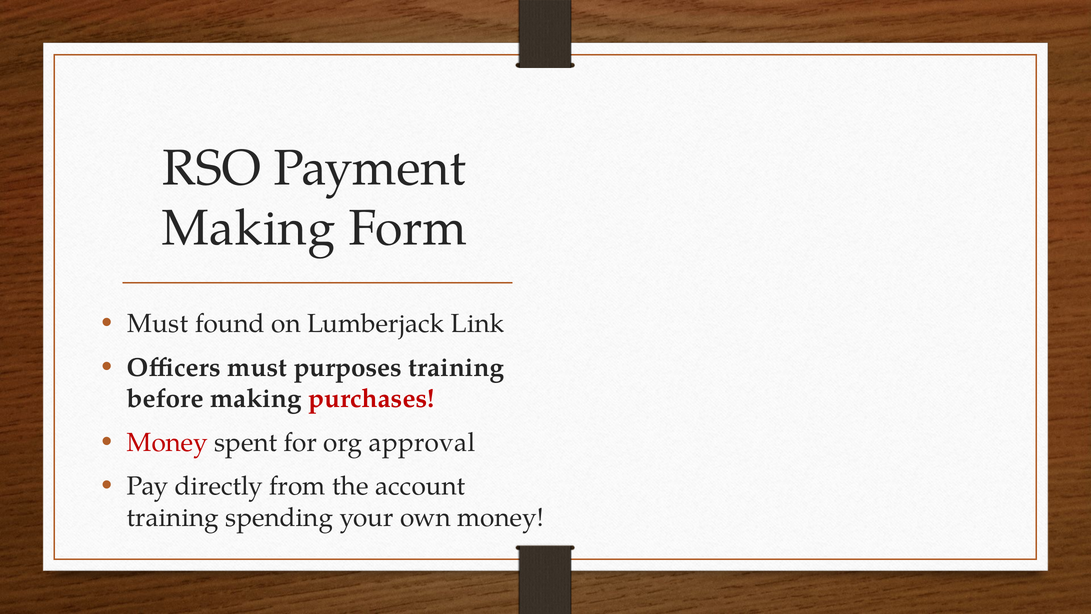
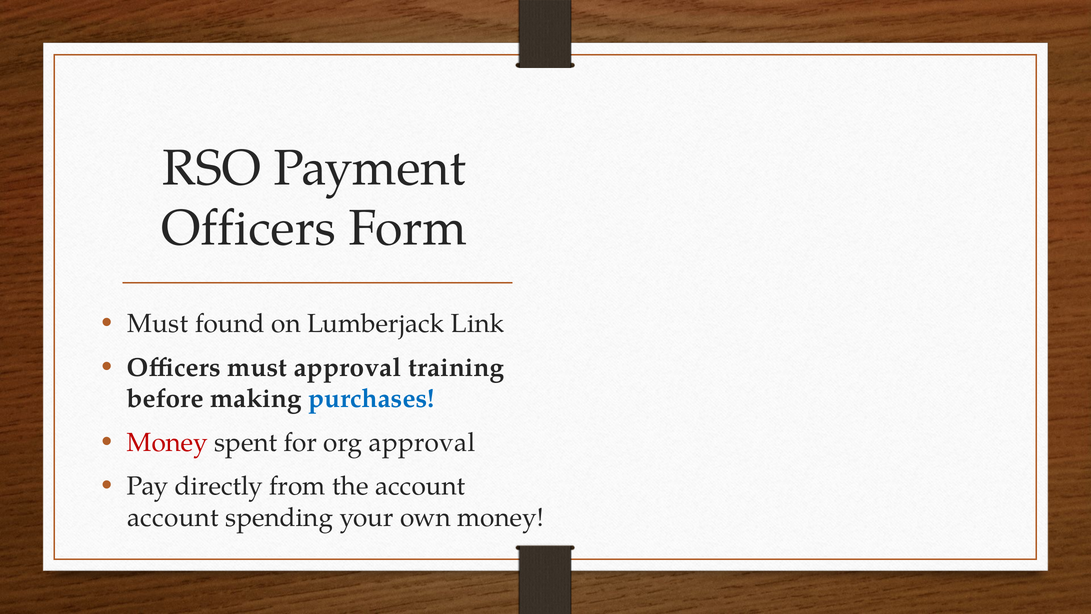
Making at (248, 228): Making -> Officers
must purposes: purposes -> approval
purchases colour: red -> blue
training at (173, 517): training -> account
